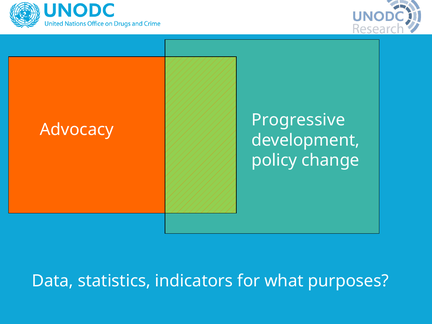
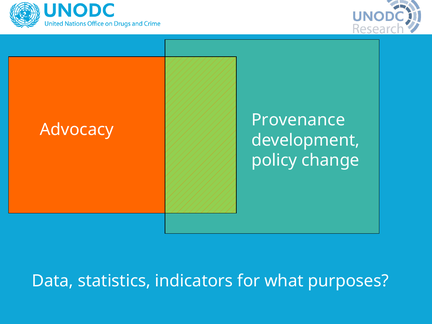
Progressive: Progressive -> Provenance
